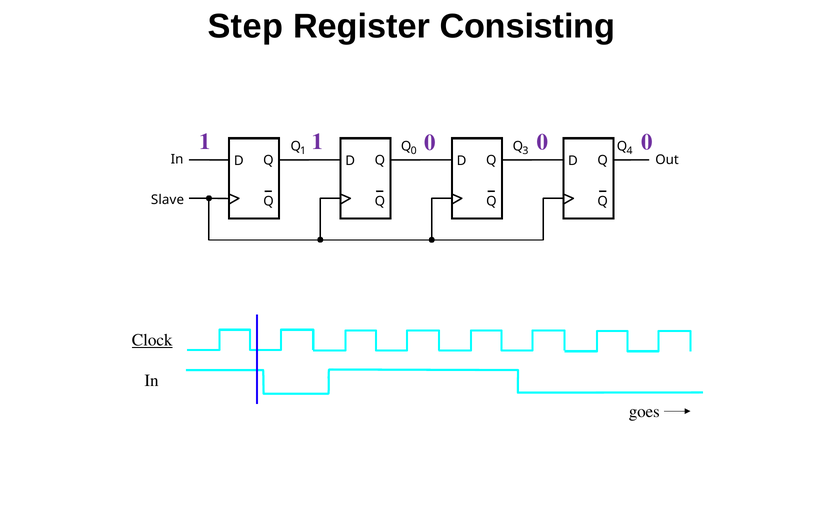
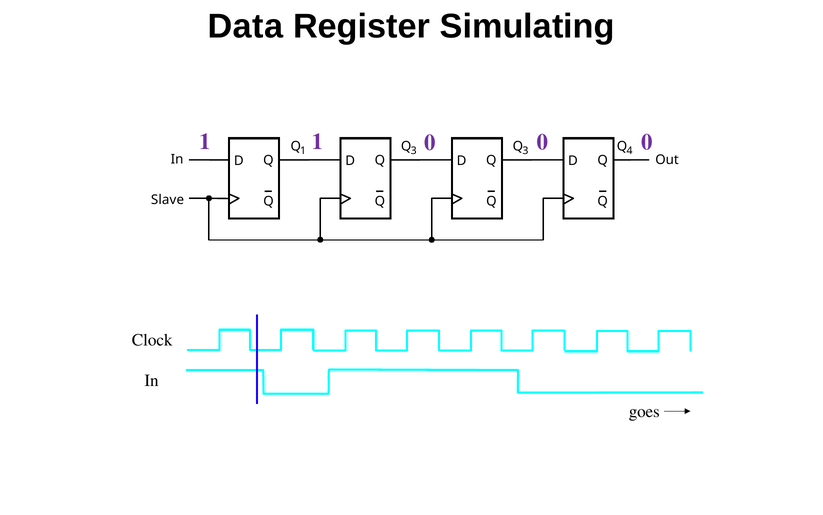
Step: Step -> Data
Consisting: Consisting -> Simulating
1 Q 0: 0 -> 3
Clock underline: present -> none
